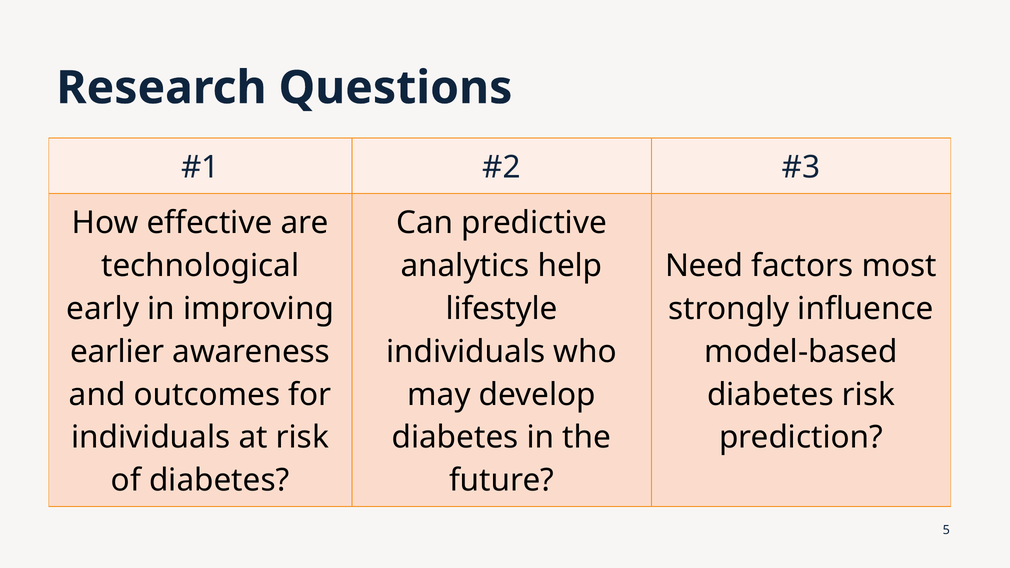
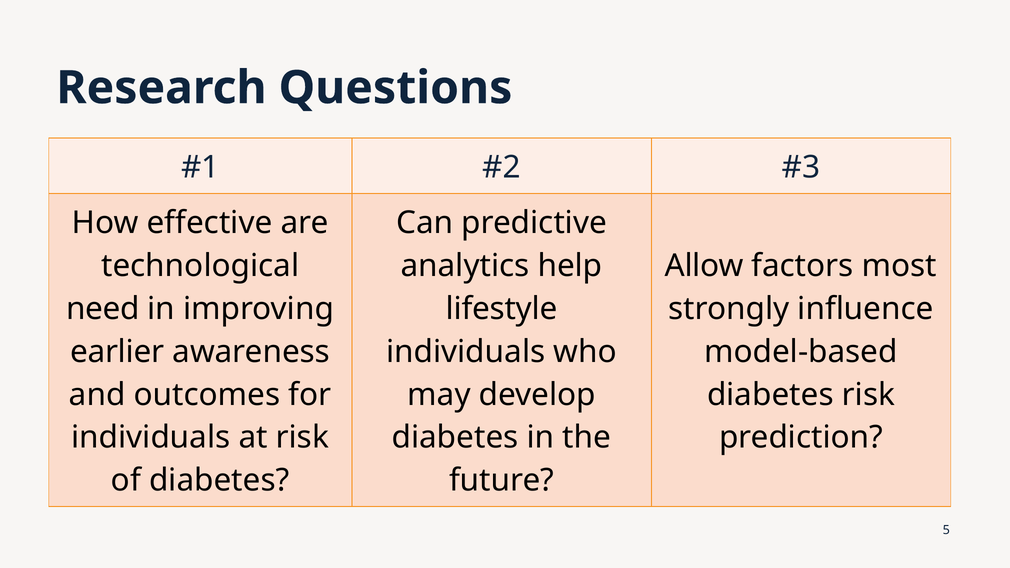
Need: Need -> Allow
early: early -> need
